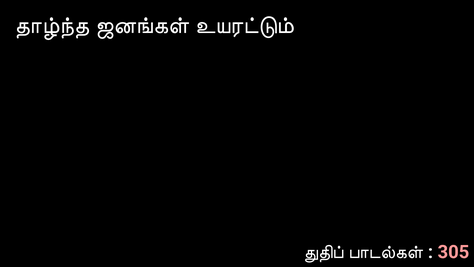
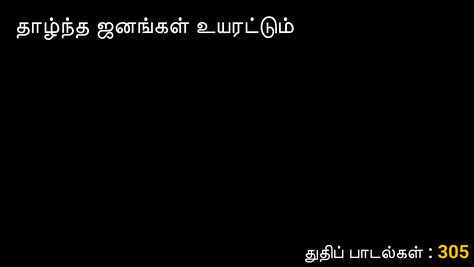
305 colour: pink -> yellow
